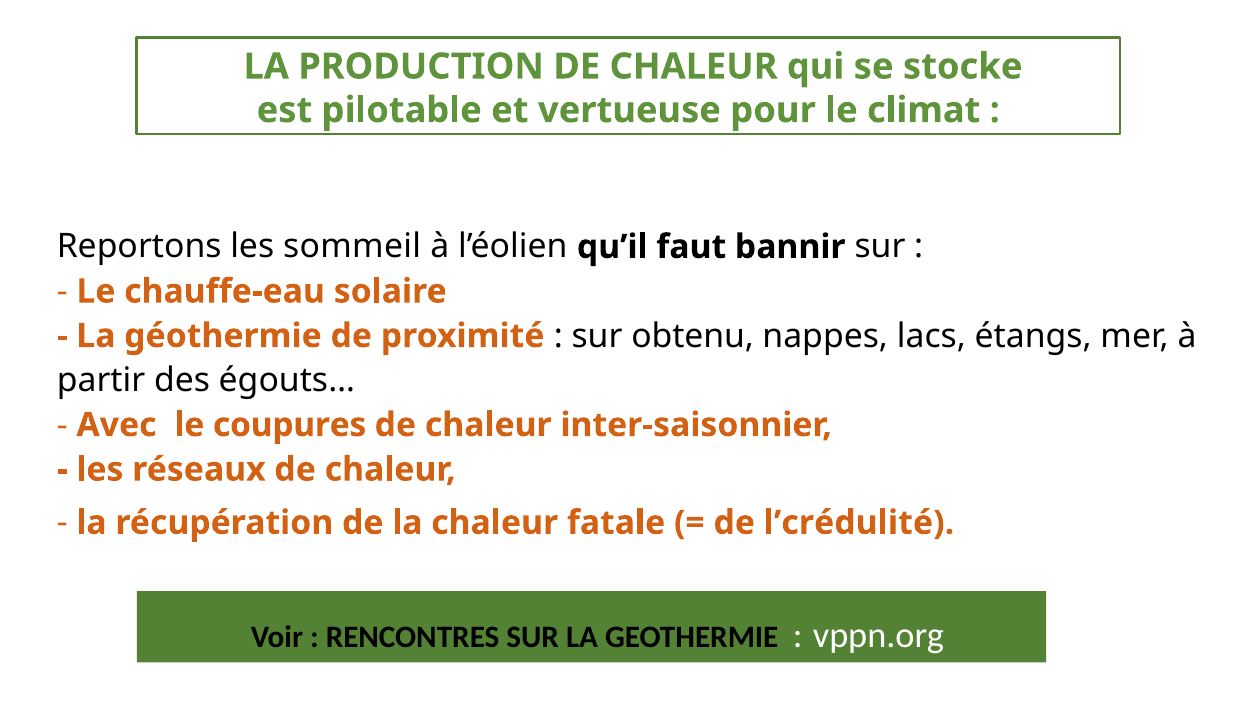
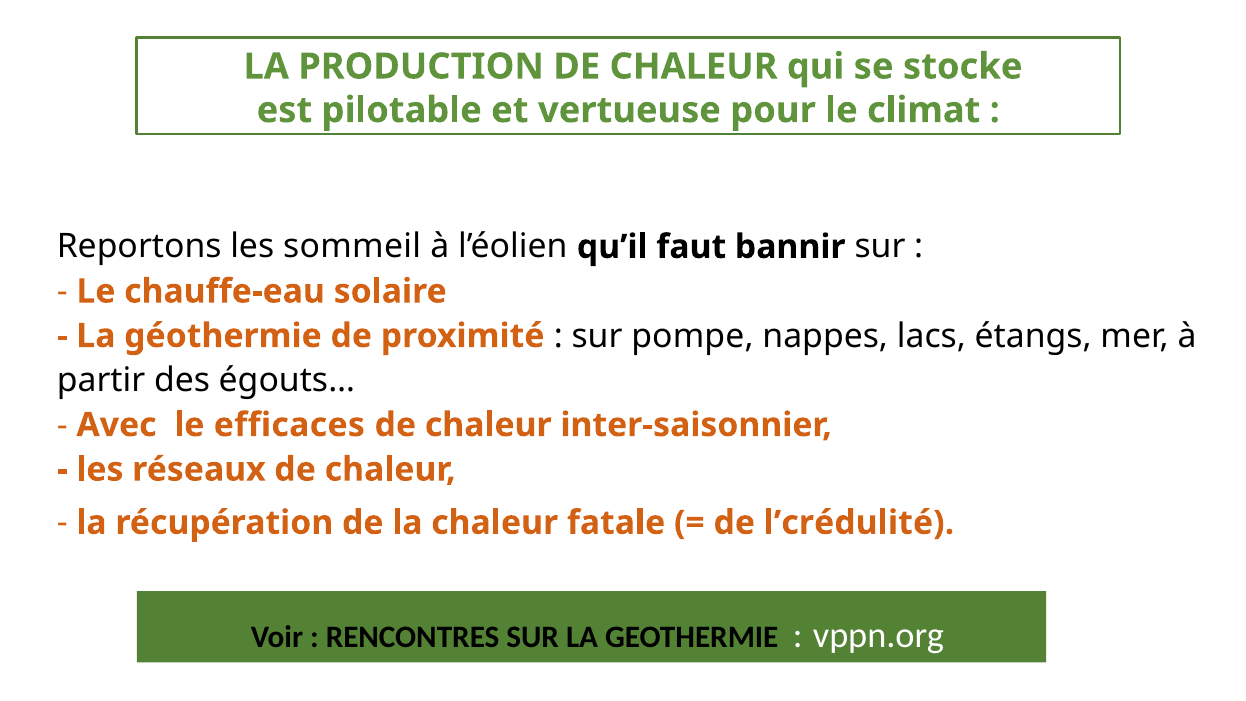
obtenu: obtenu -> pompe
coupures: coupures -> efficaces
